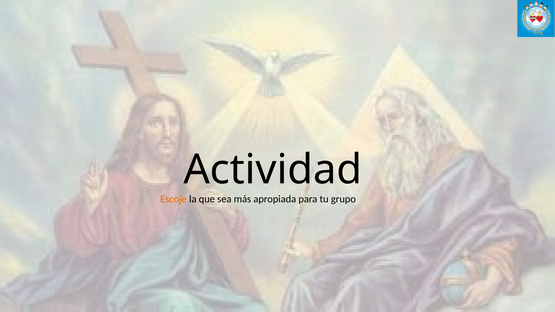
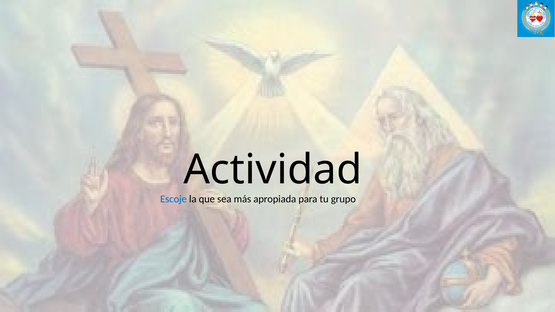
Escoje colour: orange -> blue
